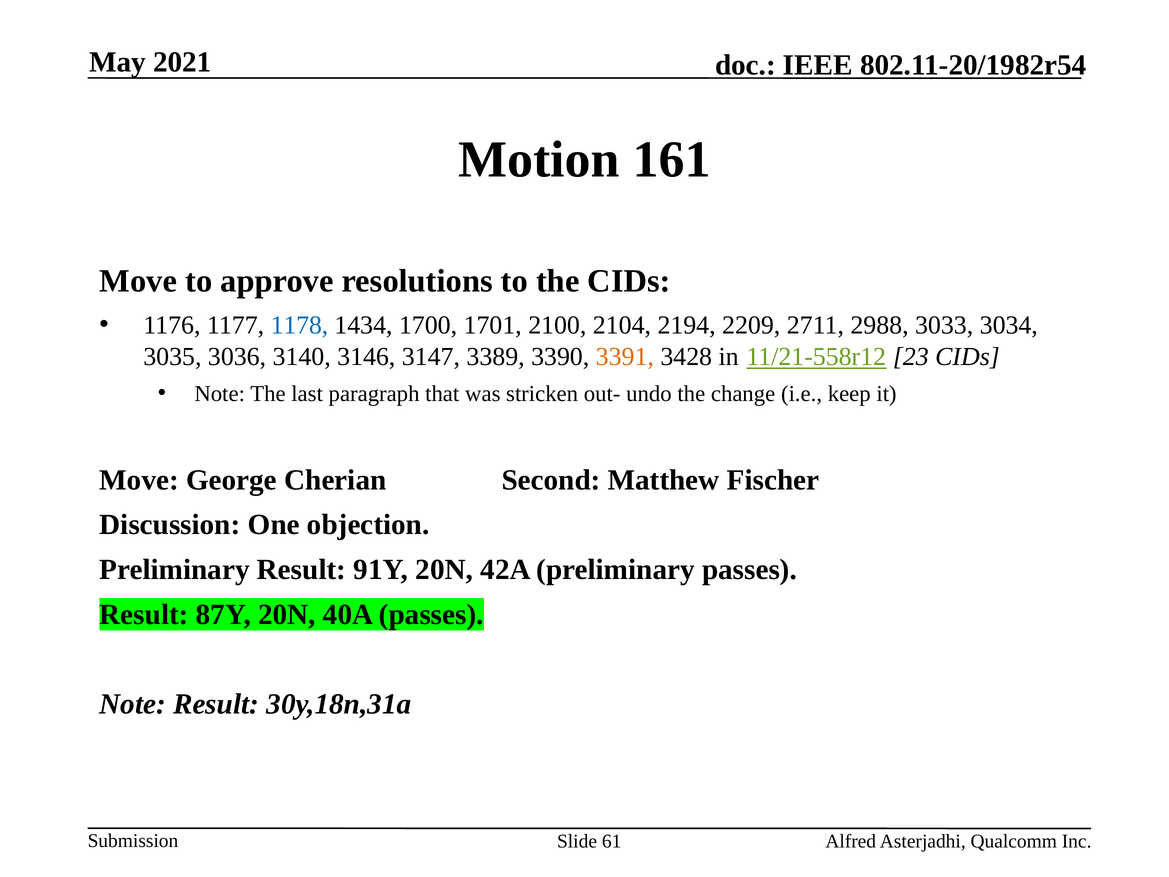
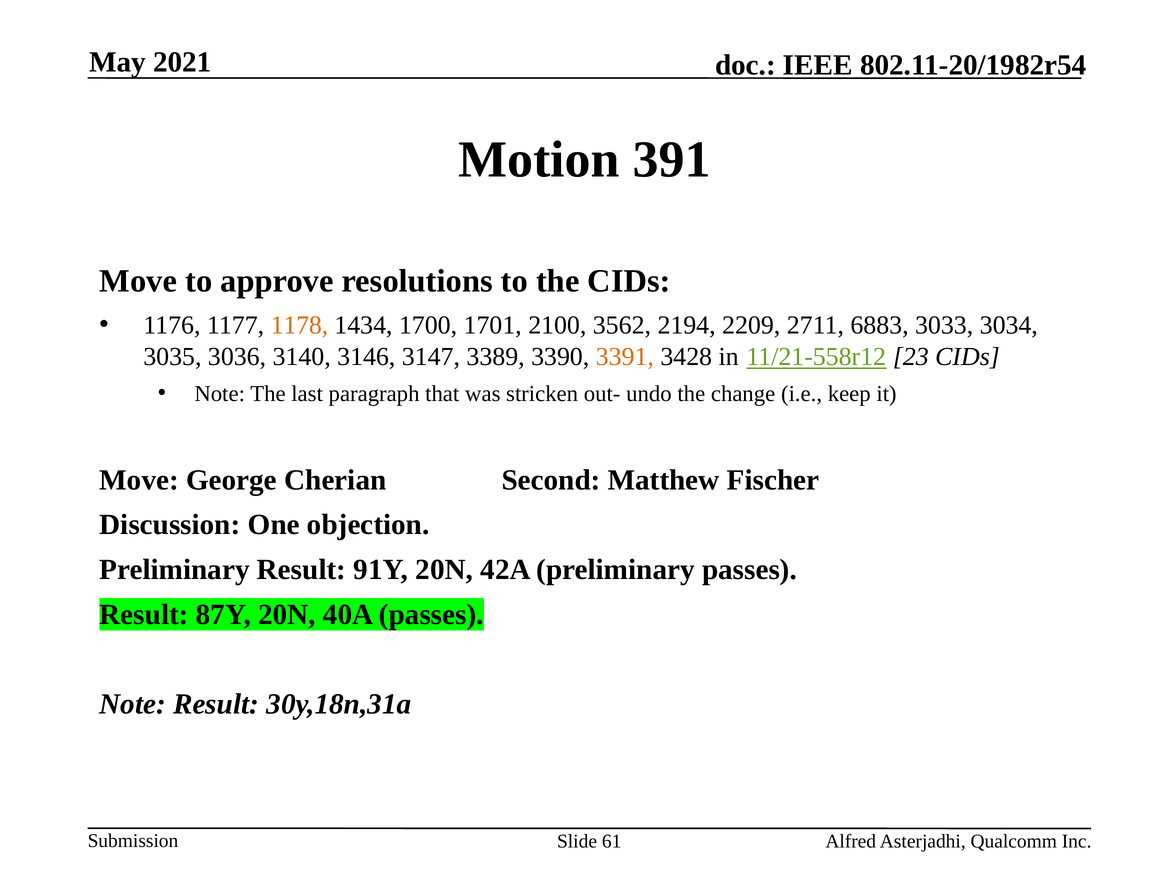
161: 161 -> 391
1178 colour: blue -> orange
2104: 2104 -> 3562
2988: 2988 -> 6883
